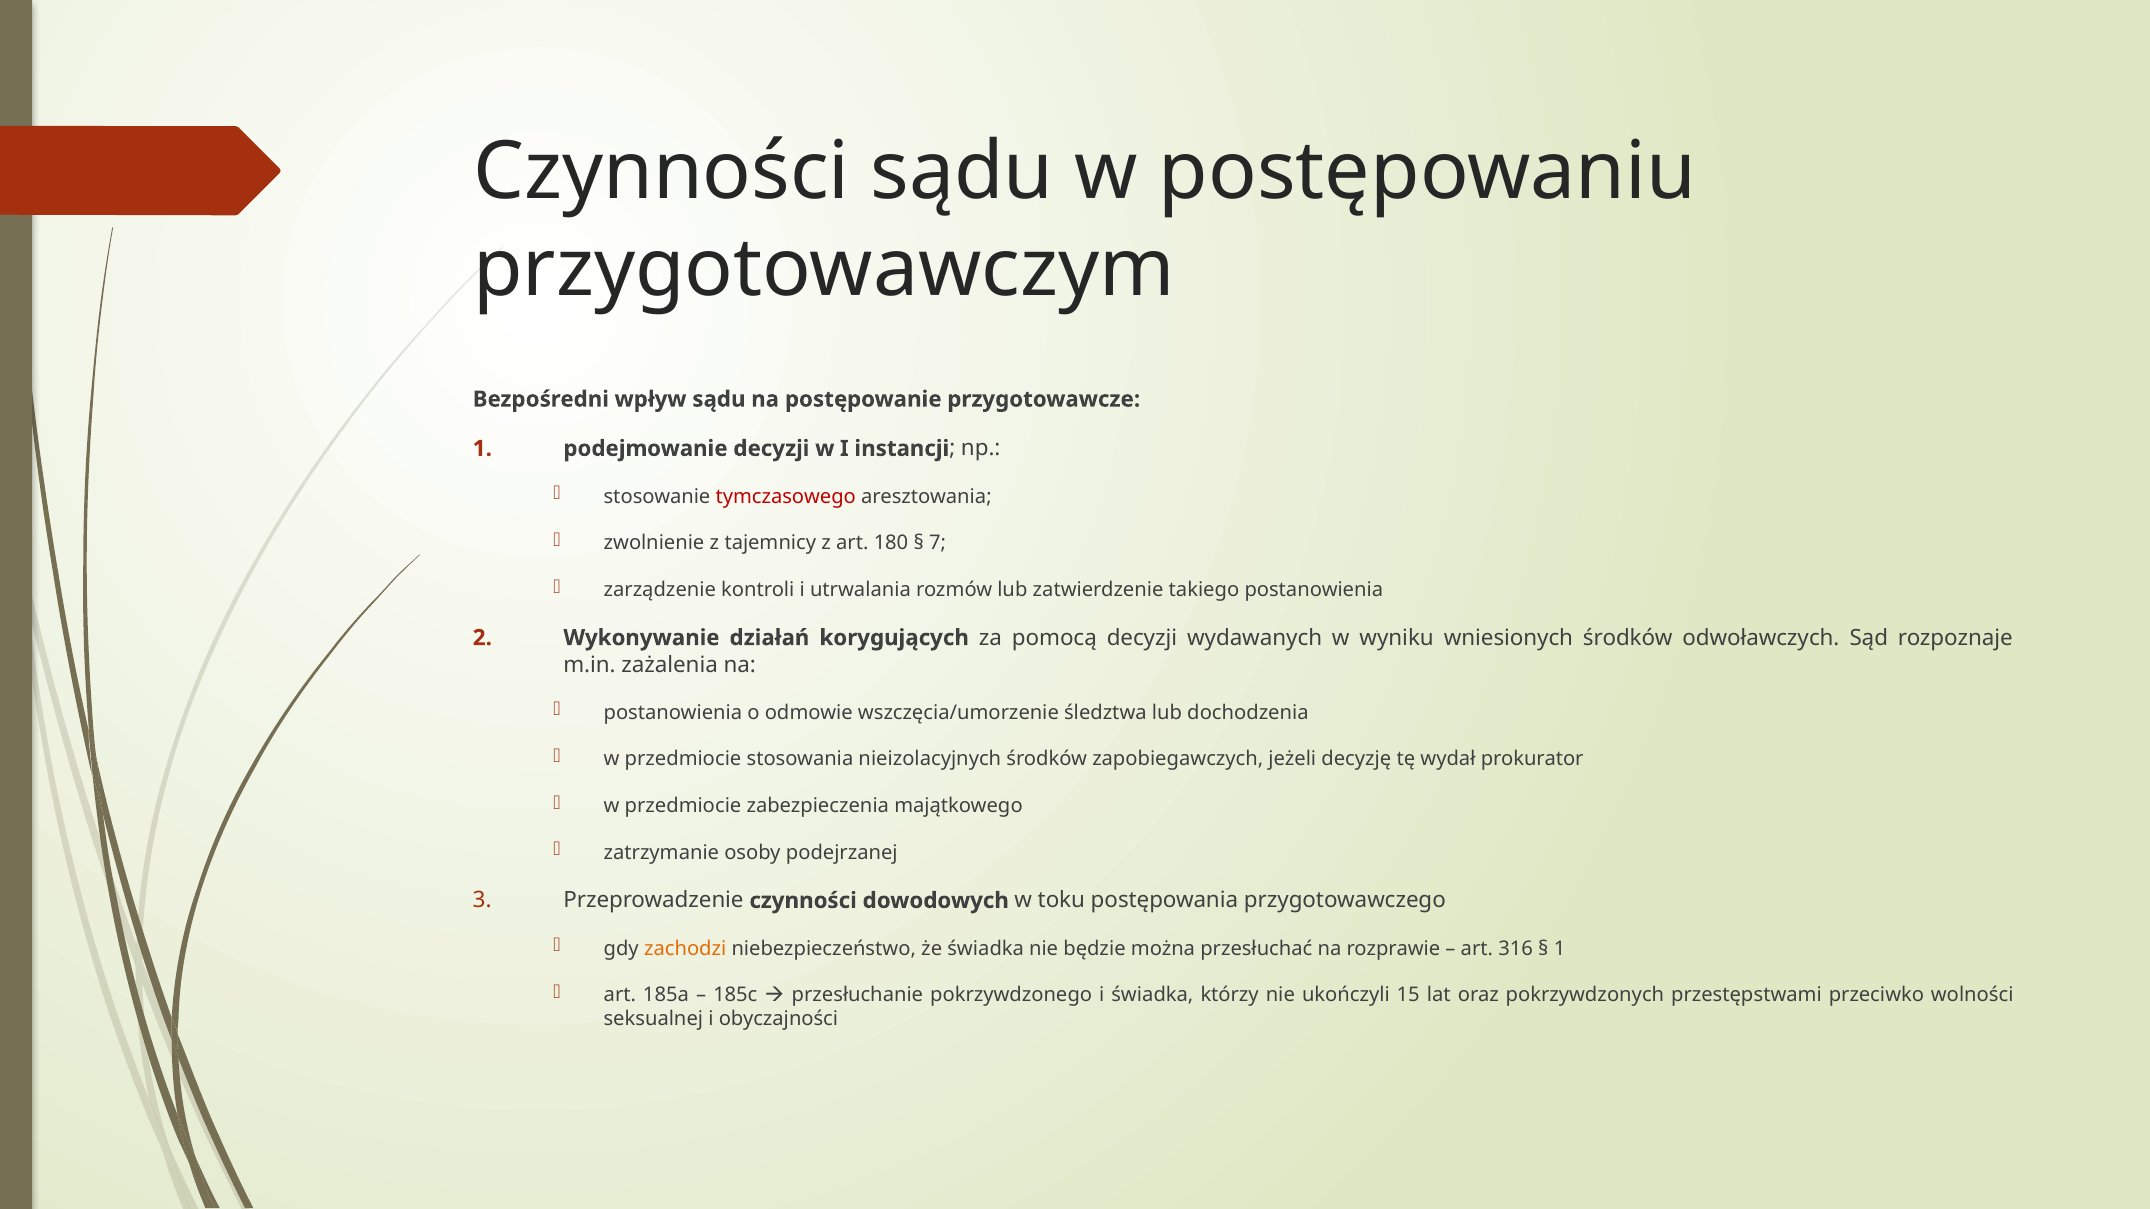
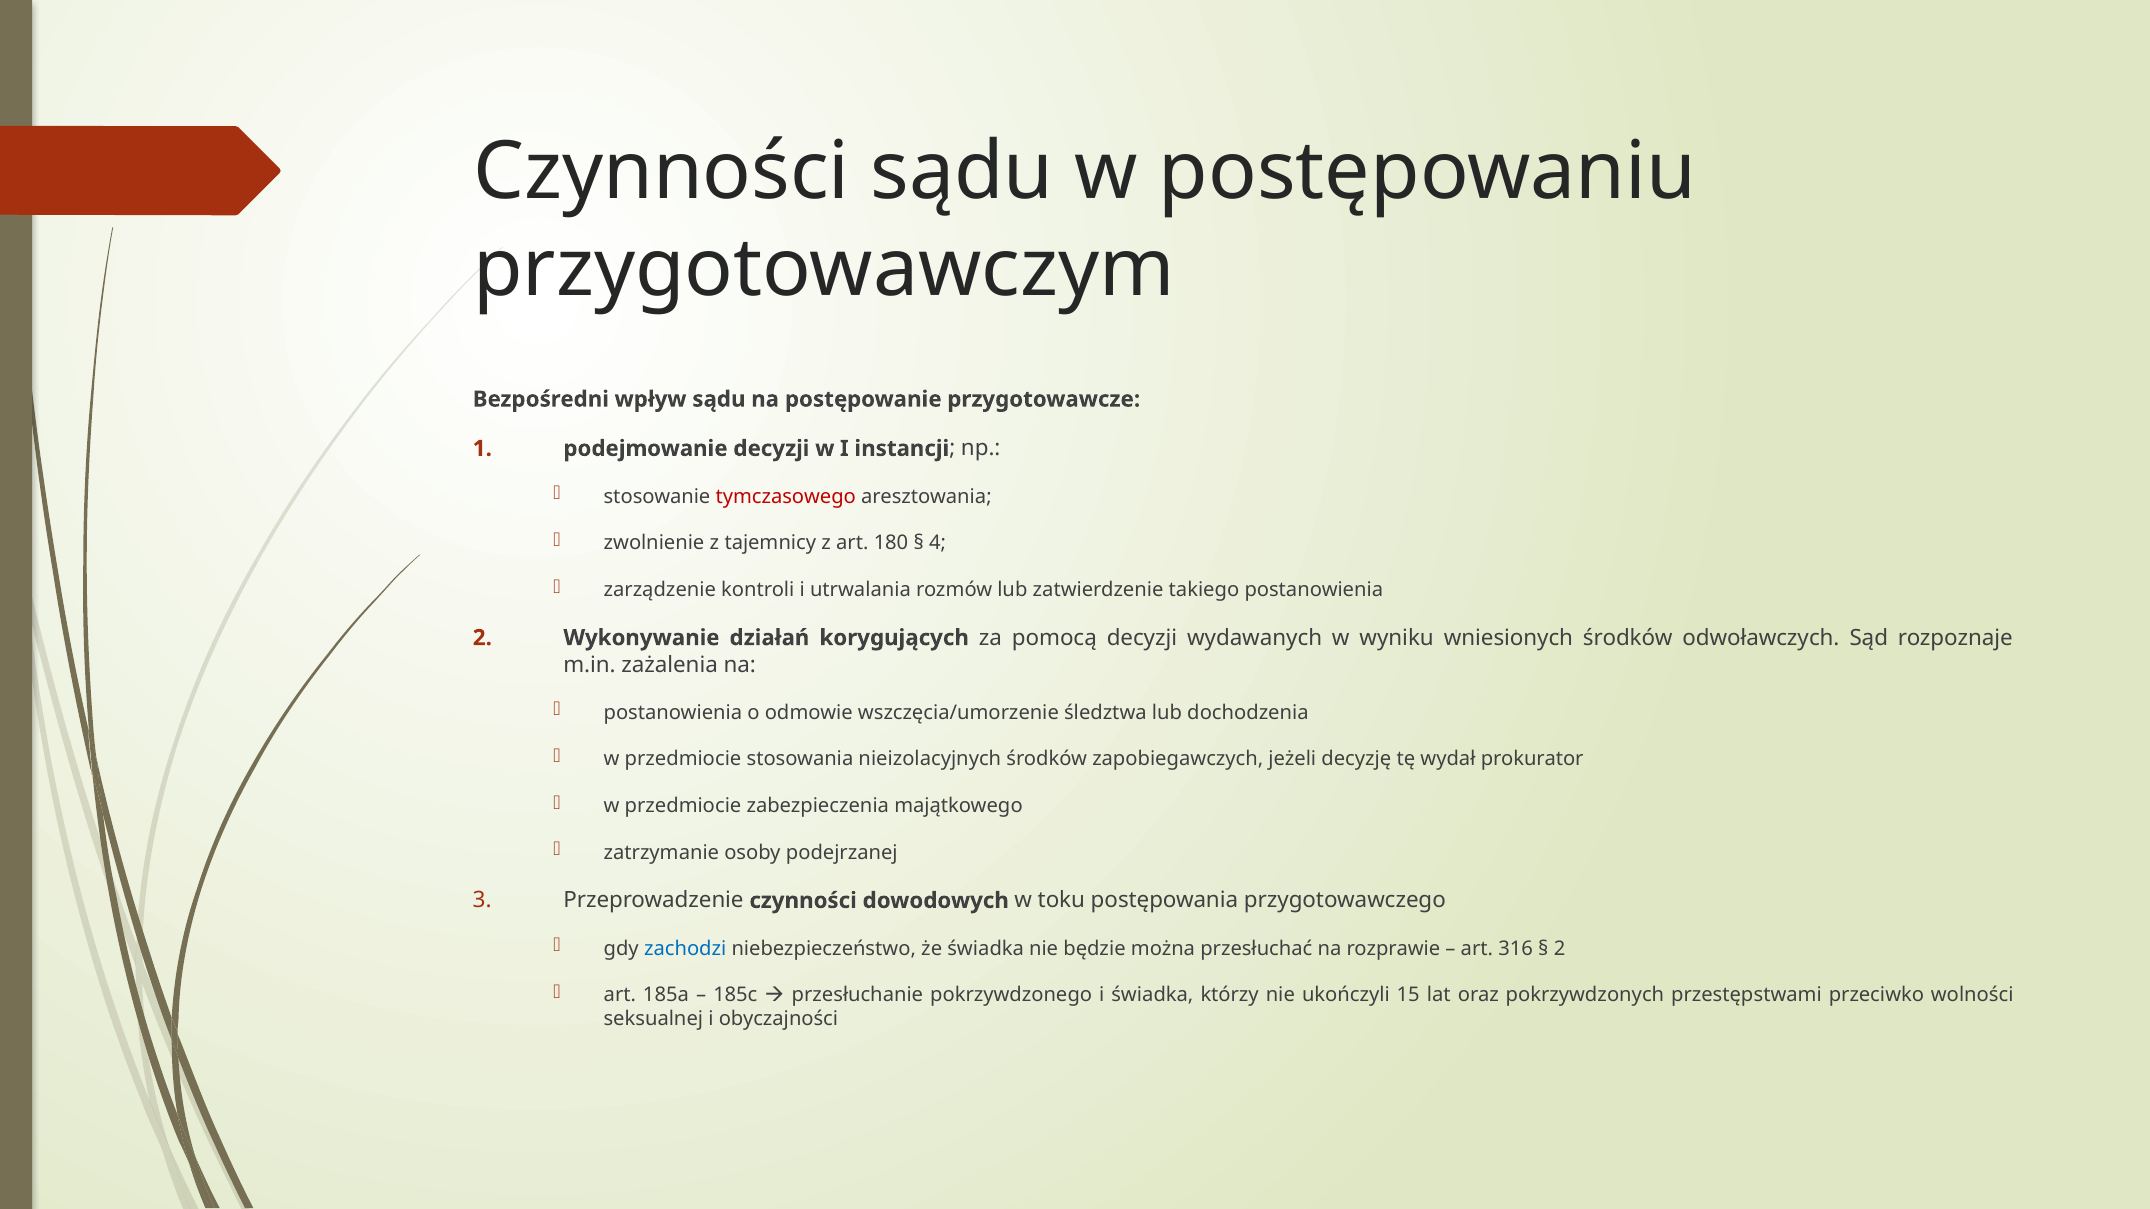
7: 7 -> 4
zachodzi colour: orange -> blue
1 at (1560, 949): 1 -> 2
